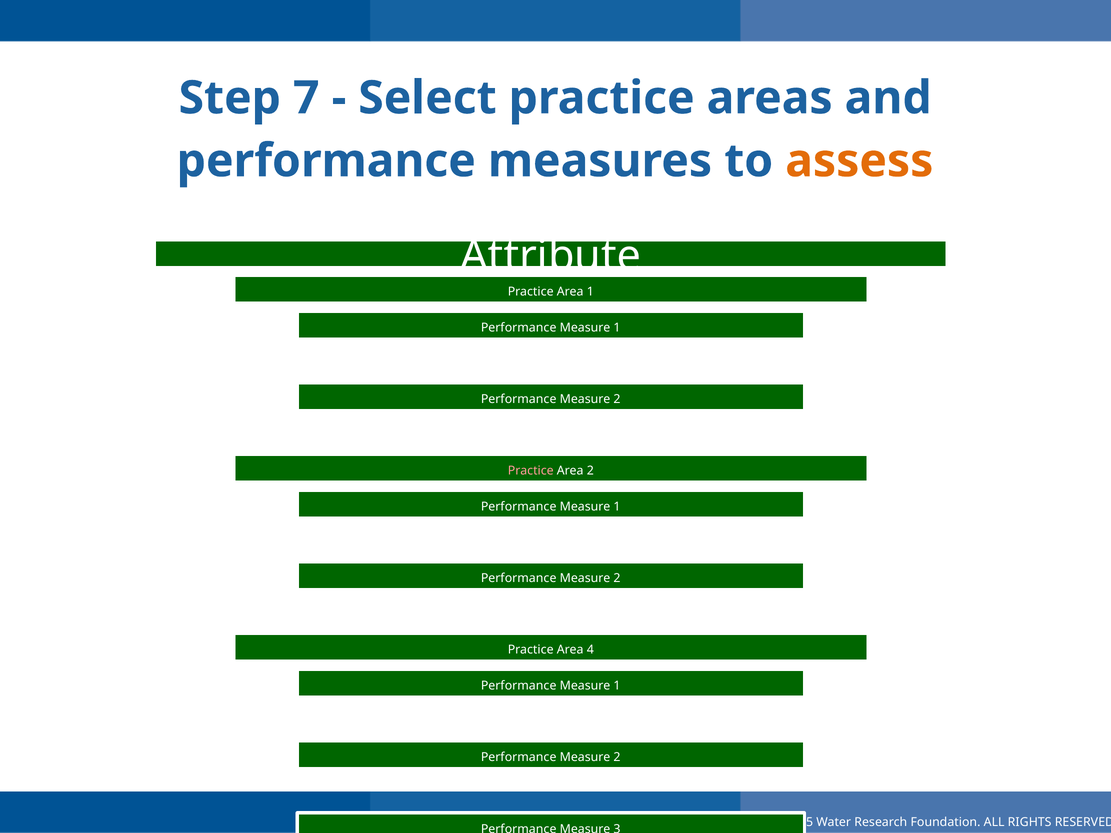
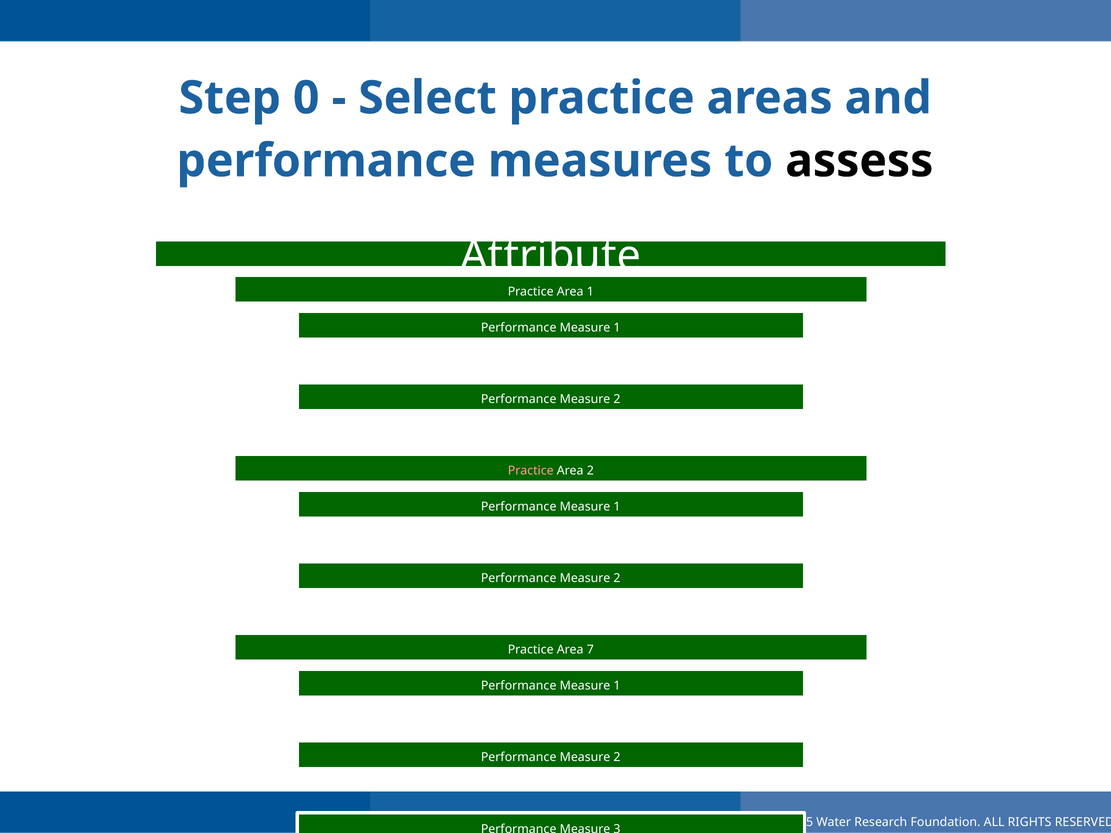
7: 7 -> 0
assess colour: orange -> black
4: 4 -> 7
